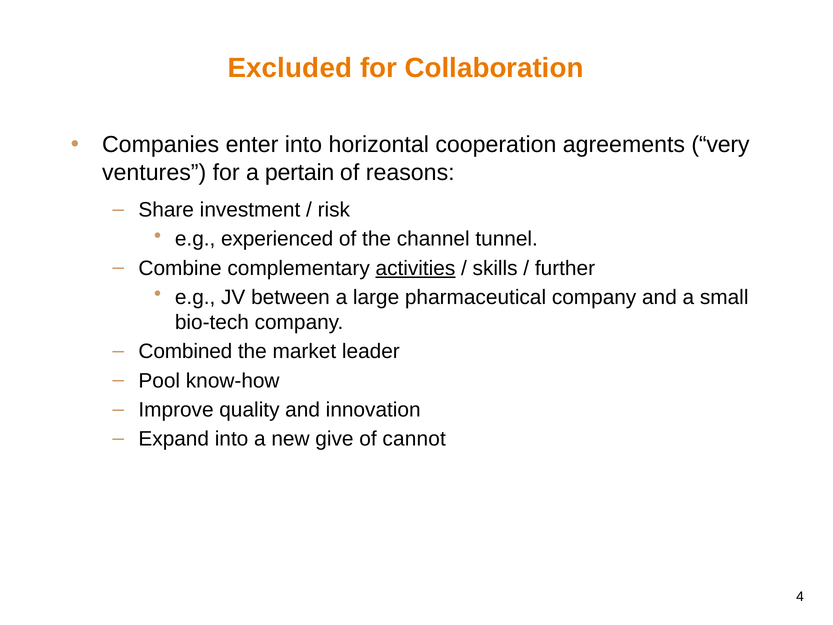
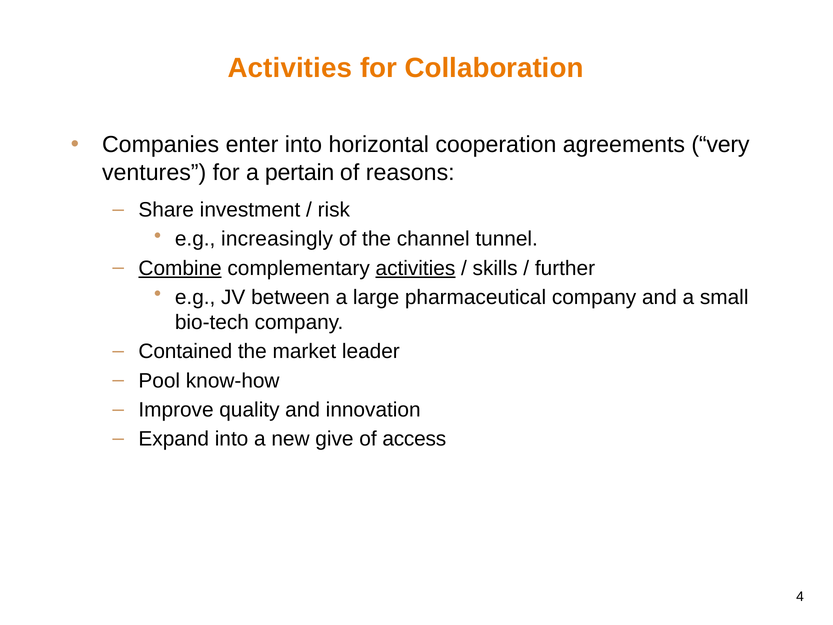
Excluded at (290, 68): Excluded -> Activities
experienced: experienced -> increasingly
Combine underline: none -> present
Combined: Combined -> Contained
cannot: cannot -> access
